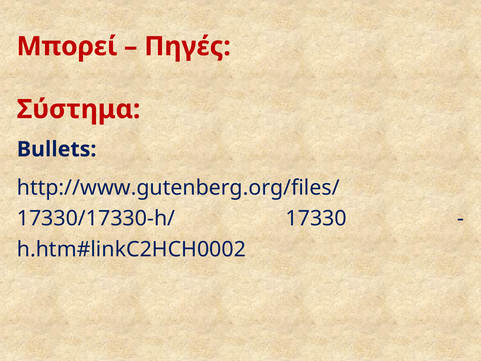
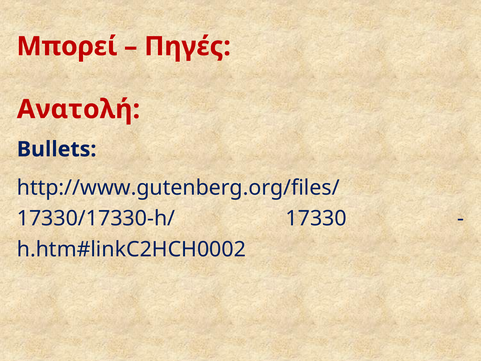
Σύστημα: Σύστημα -> Ανατολή
